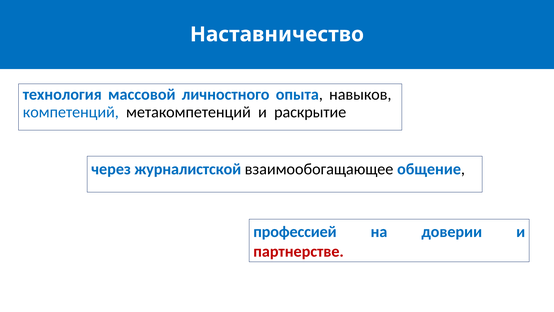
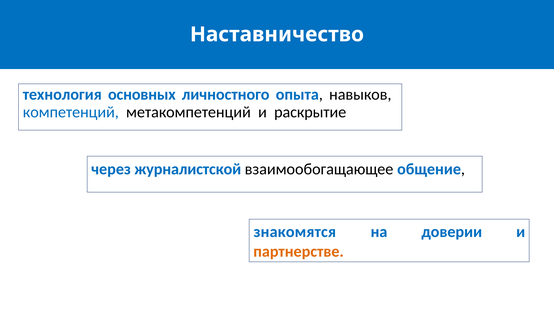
массовой: массовой -> основных
профессией: профессией -> знакомятся
партнерстве colour: red -> orange
